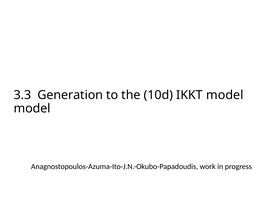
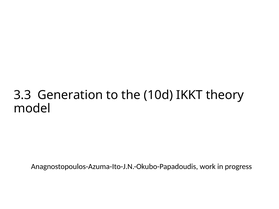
IKKT model: model -> theory
